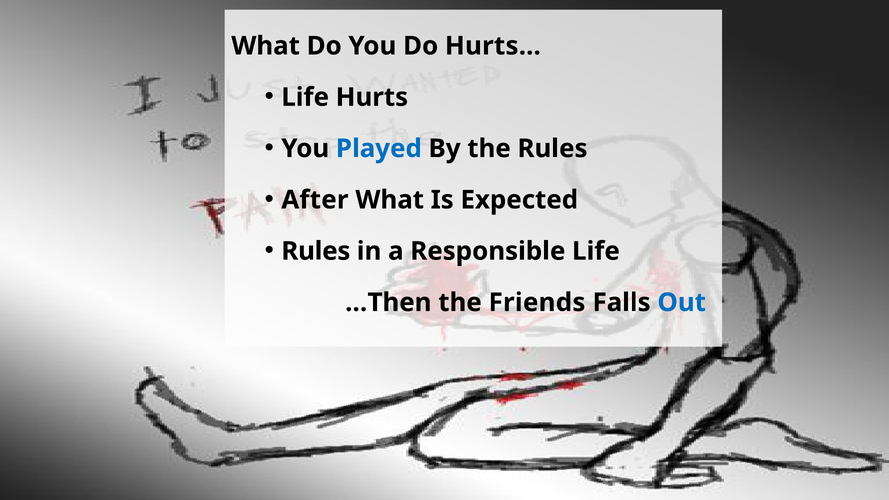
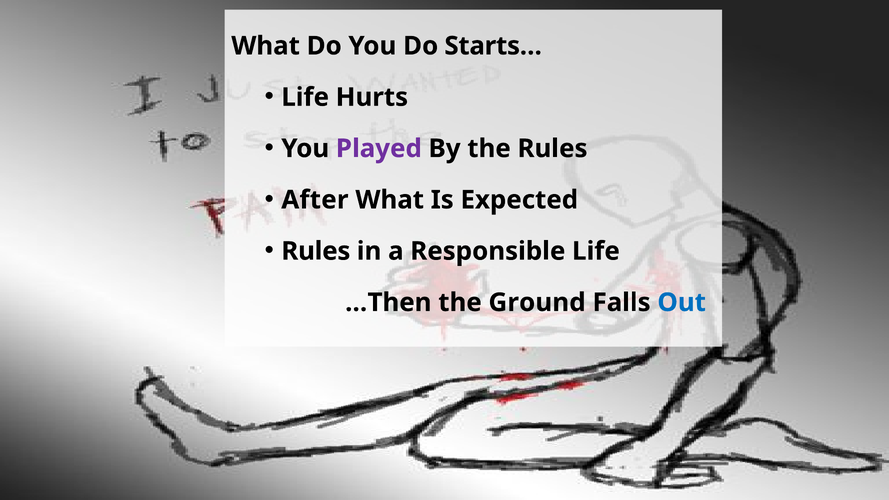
Hurts…: Hurts… -> Starts…
Played colour: blue -> purple
Friends: Friends -> Ground
